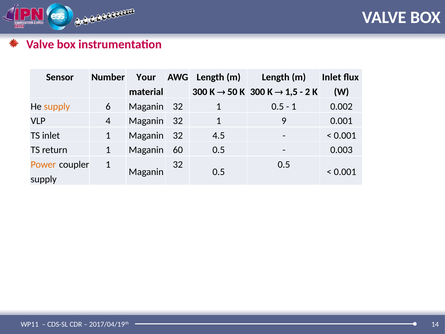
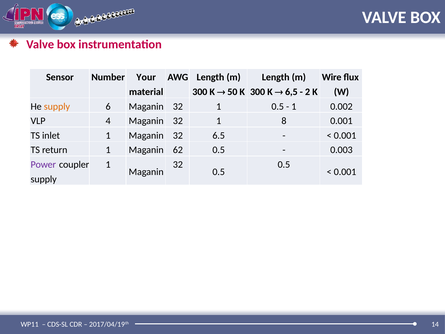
Inlet at (332, 77): Inlet -> Wire
1,5: 1,5 -> 6,5
9: 9 -> 8
4.5: 4.5 -> 6.5
60: 60 -> 62
Power colour: orange -> purple
